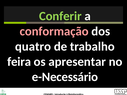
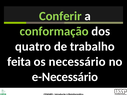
conformação colour: pink -> light green
feira: feira -> feita
apresentar: apresentar -> necessário
